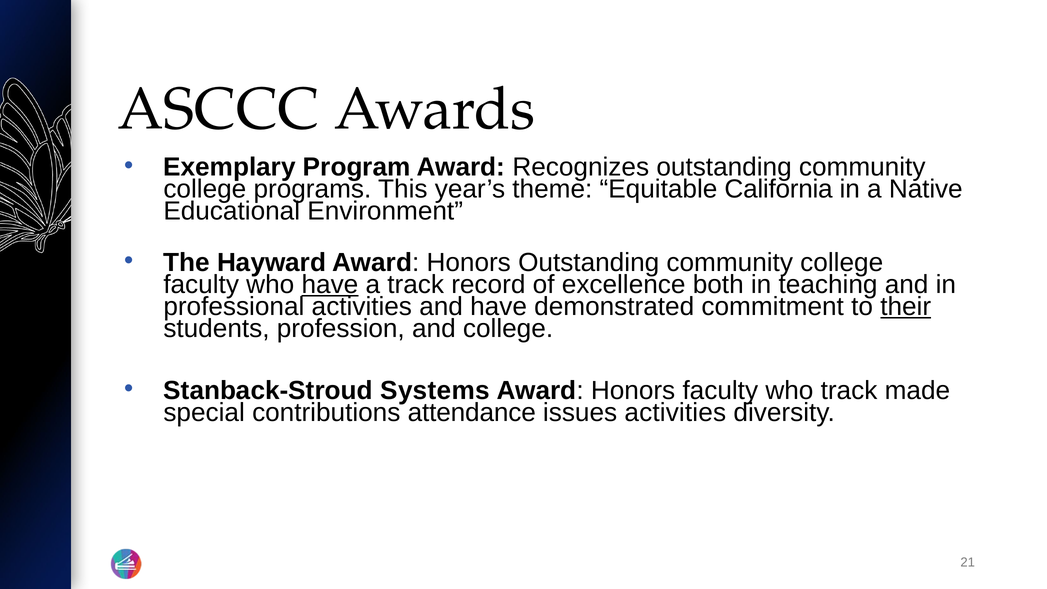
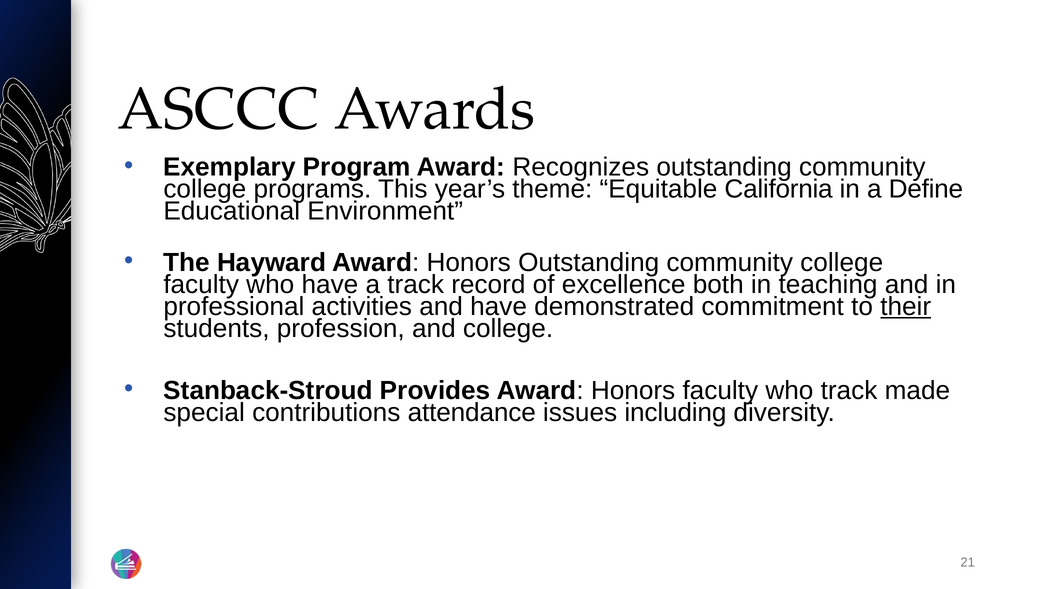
Native: Native -> Define
have at (330, 284) underline: present -> none
Systems: Systems -> Provides
issues activities: activities -> including
